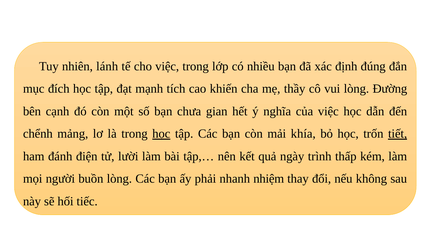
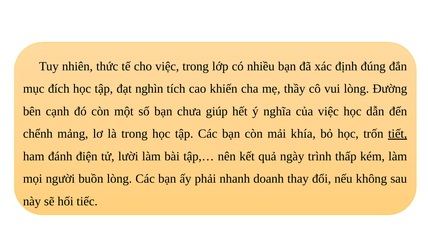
lánh: lánh -> thức
mạnh: mạnh -> nghìn
gian: gian -> giúp
học at (161, 134) underline: present -> none
nhiệm: nhiệm -> doanh
